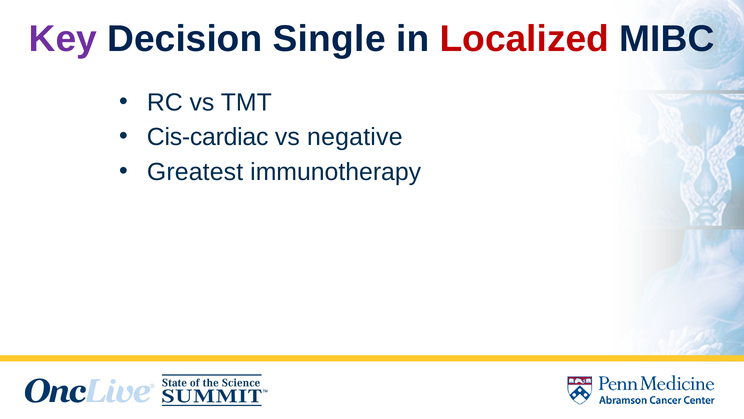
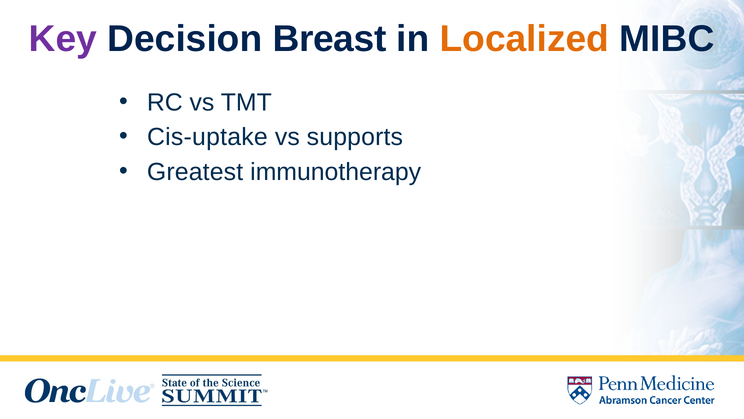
Single: Single -> Breast
Localized colour: red -> orange
Cis-cardiac: Cis-cardiac -> Cis-uptake
negative: negative -> supports
